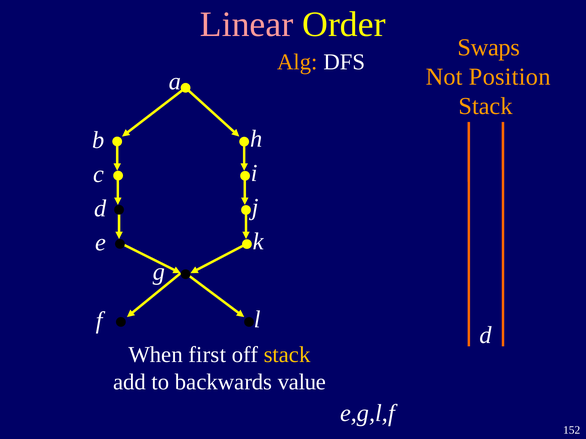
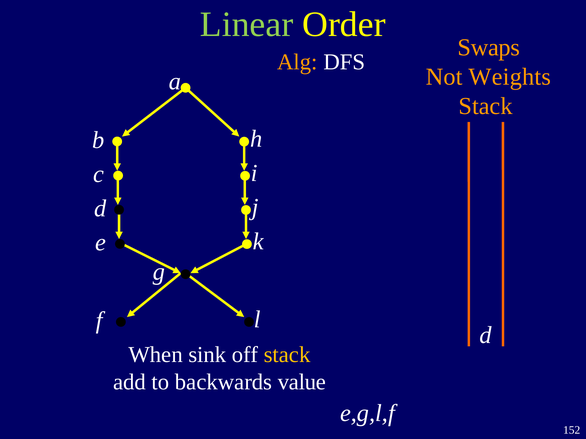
Linear colour: pink -> light green
Position: Position -> Weights
first: first -> sink
